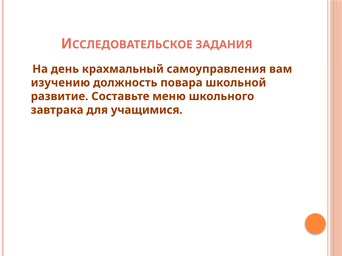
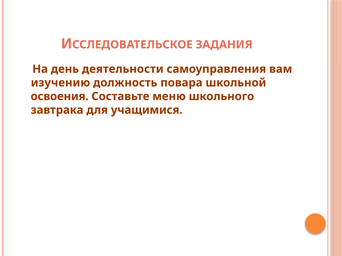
крахмальный: крахмальный -> деятельности
развитие: развитие -> освоения
